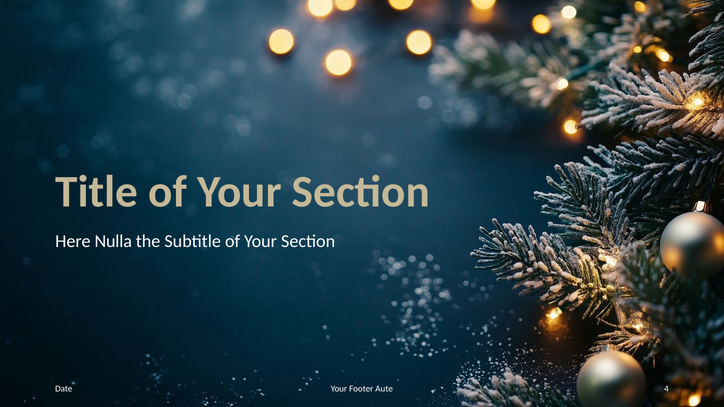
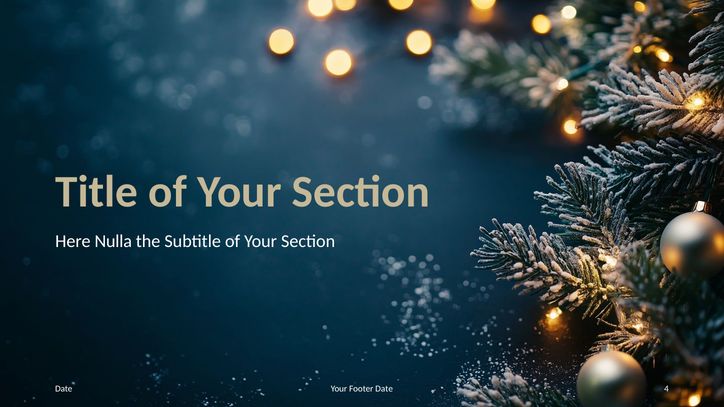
Footer Aute: Aute -> Date
